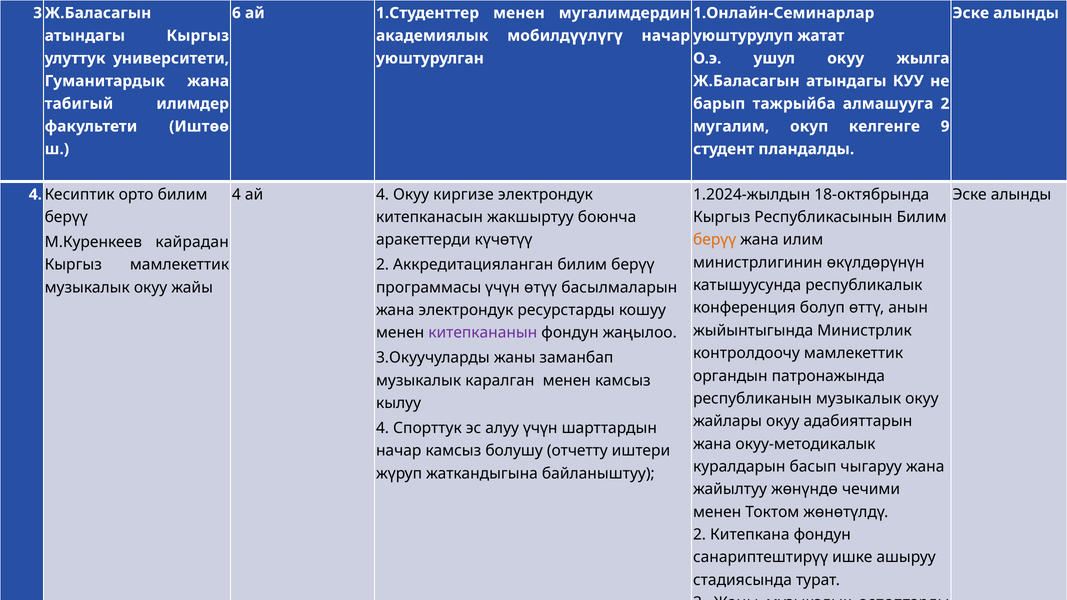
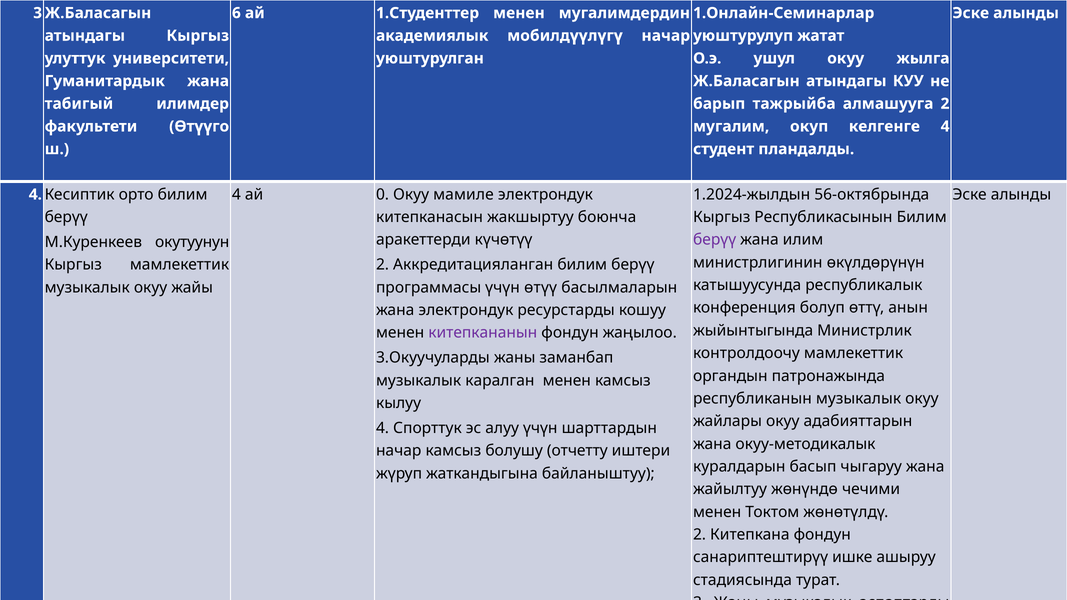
Иштөө: Иштөө -> Өтүүго
келгенге 9: 9 -> 4
ай 4: 4 -> 0
киргизе: киргизе -> мамиле
18-октябрында: 18-октябрында -> 56-октябрында
берүү at (715, 240) colour: orange -> purple
кайрадан: кайрадан -> окутуунун
